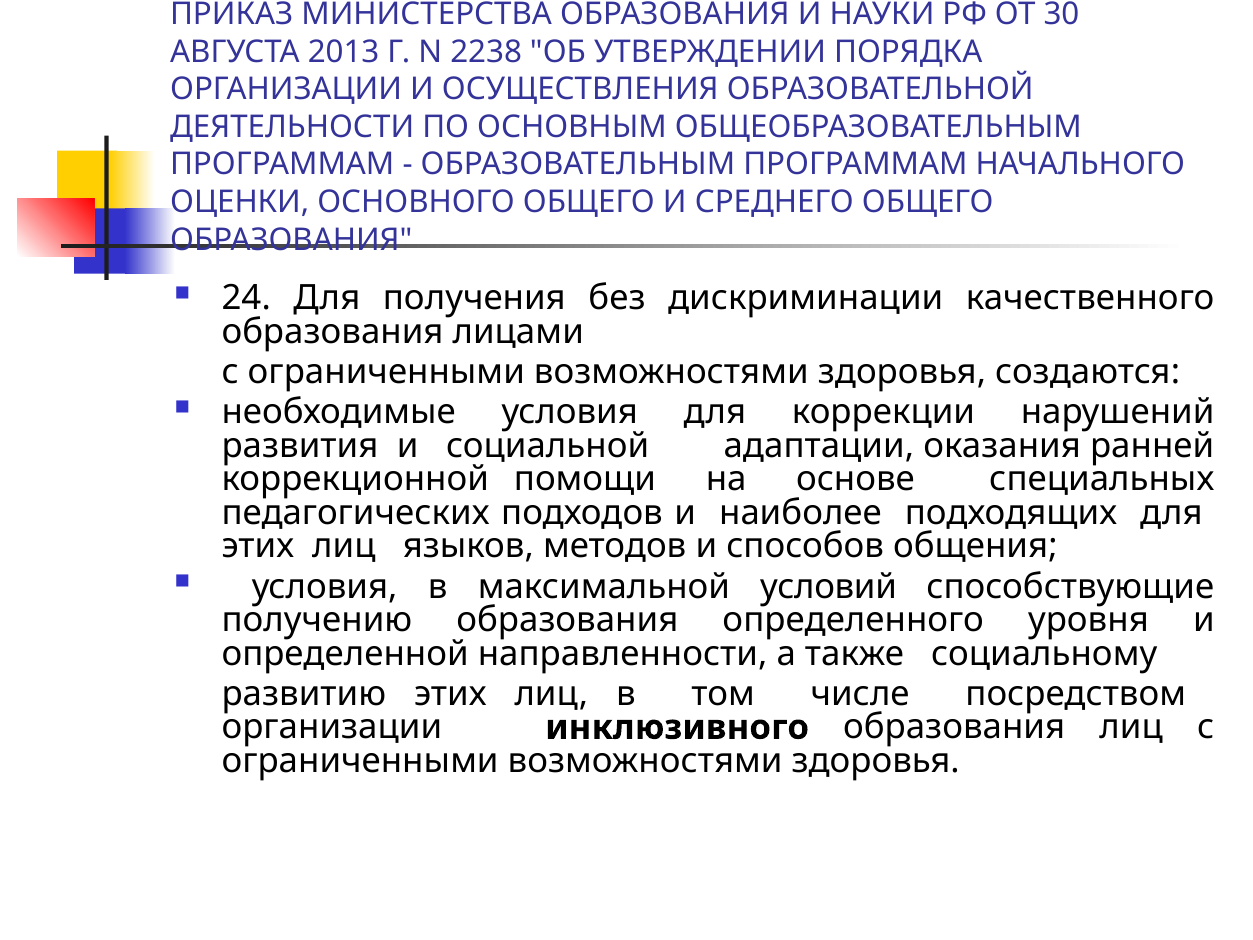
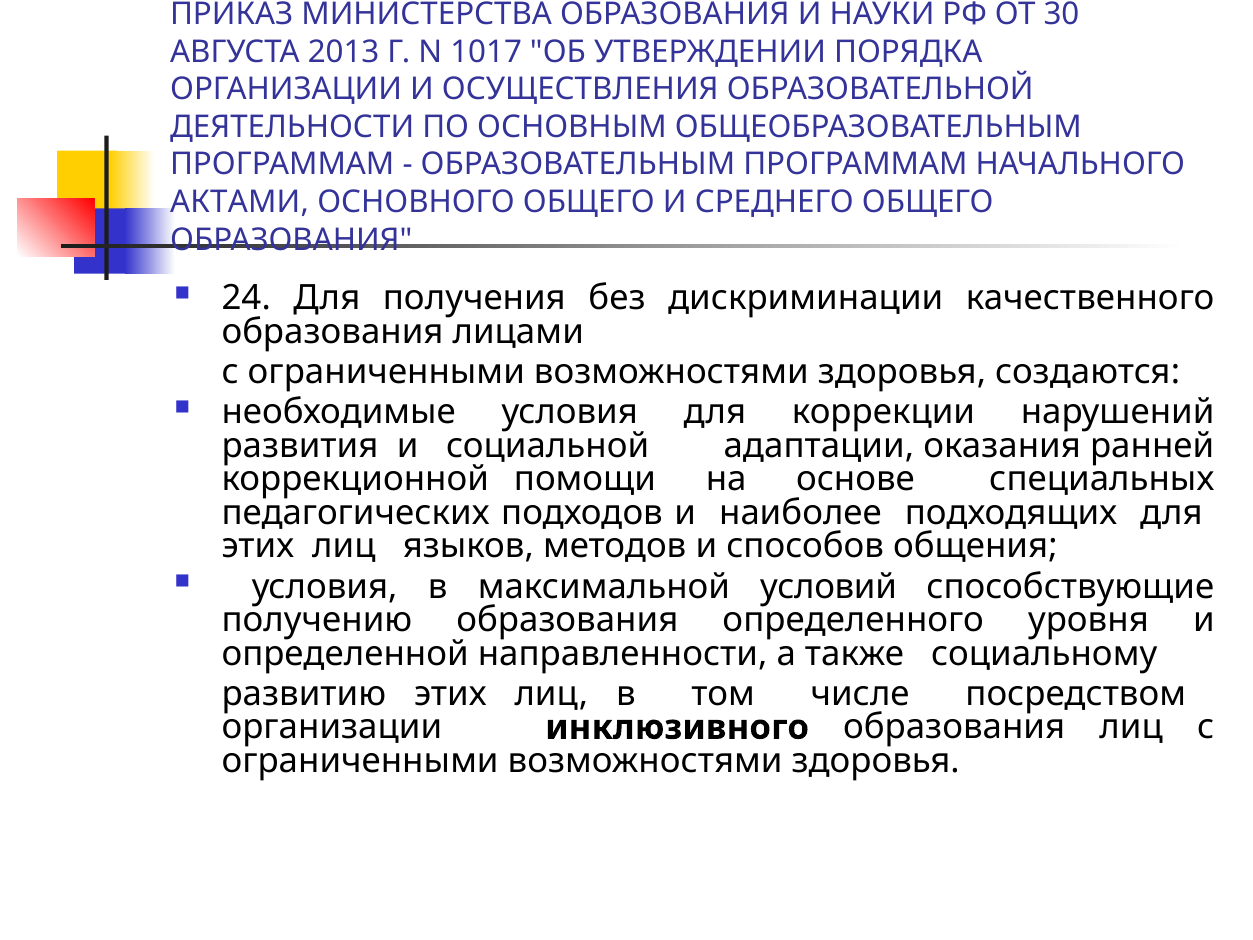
2238: 2238 -> 1017
ОЦЕНКИ: ОЦЕНКИ -> АКТАМИ
